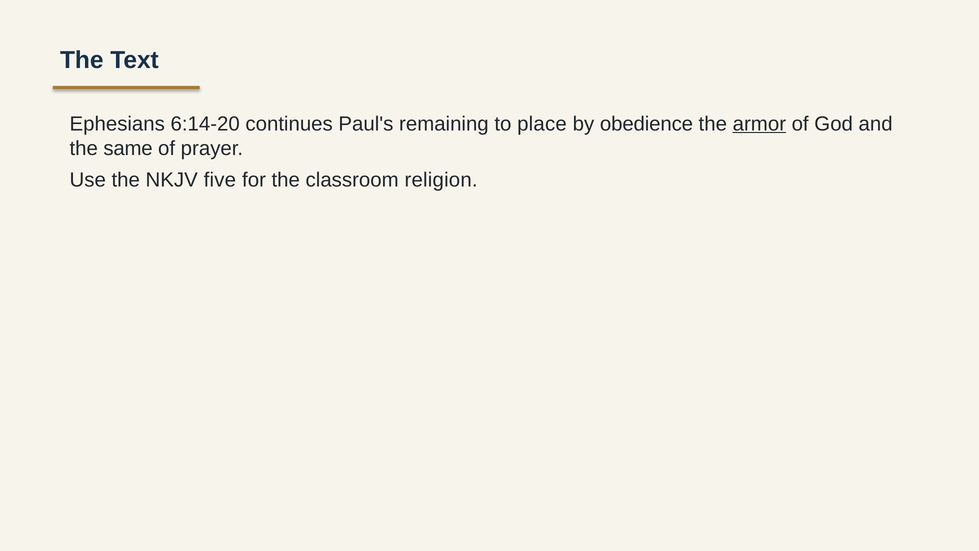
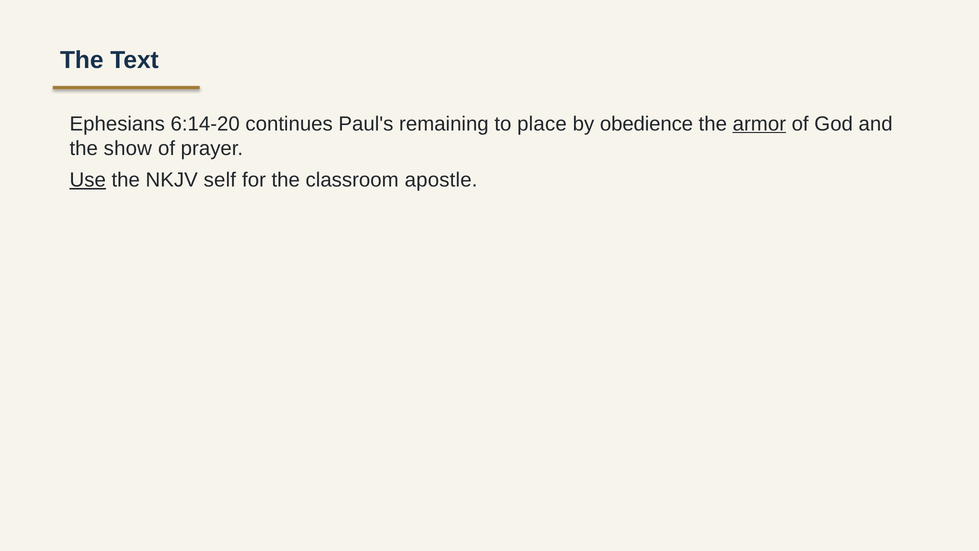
same: same -> show
Use underline: none -> present
five: five -> self
religion: religion -> apostle
